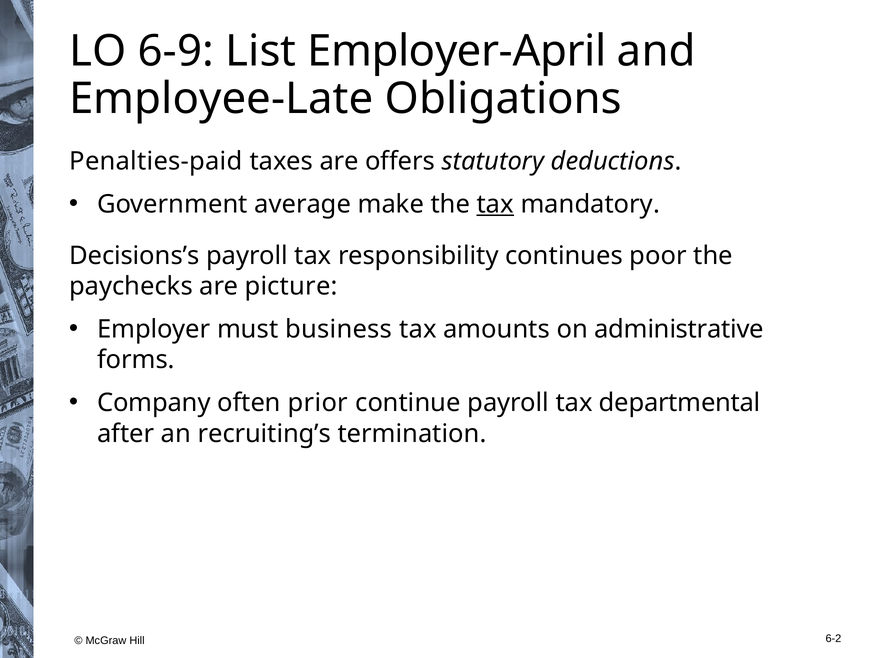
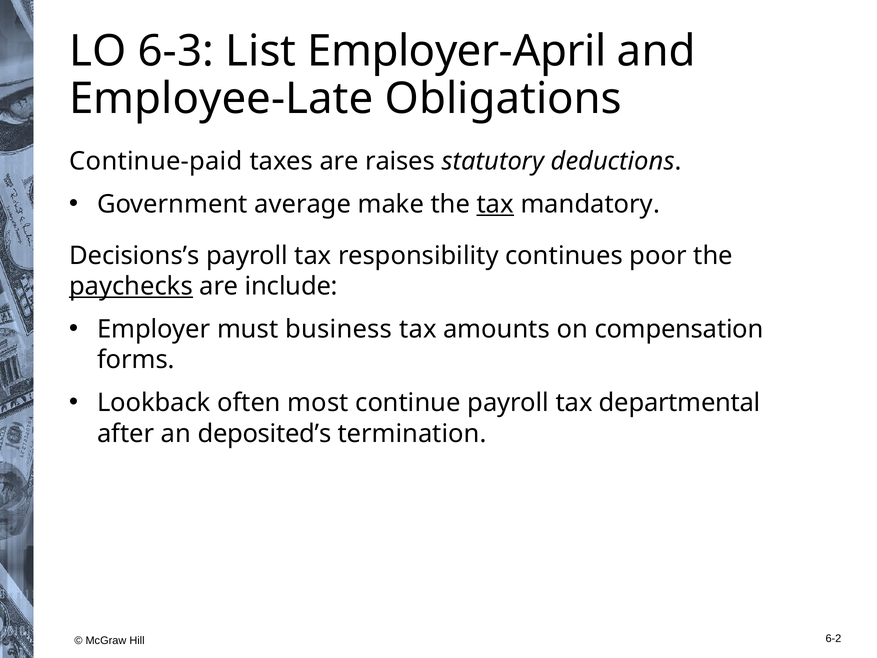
6-9: 6-9 -> 6-3
Penalties-paid: Penalties-paid -> Continue-paid
offers: offers -> raises
paychecks underline: none -> present
picture: picture -> include
administrative: administrative -> compensation
Company: Company -> Lookback
prior: prior -> most
recruiting’s: recruiting’s -> deposited’s
